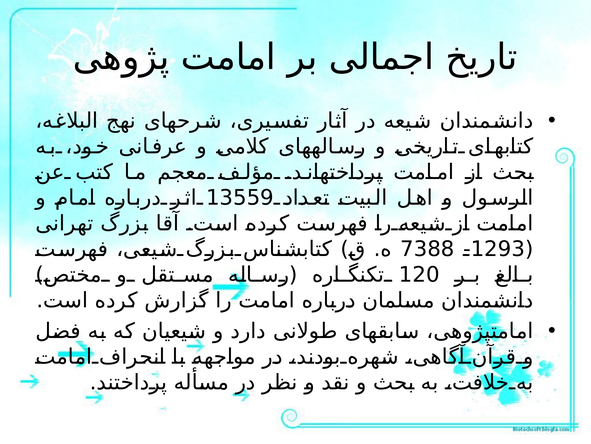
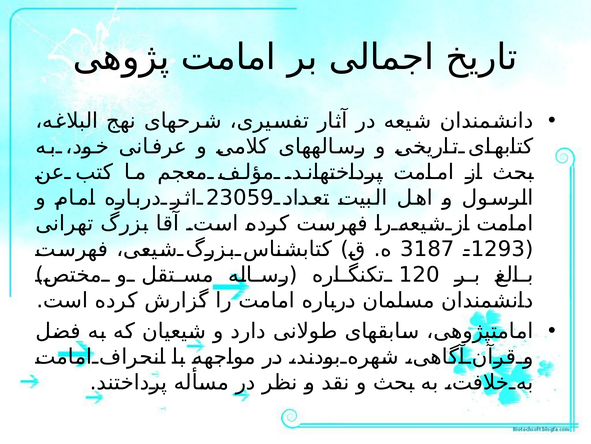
13559: 13559 -> 23059
7388: 7388 -> 3187
